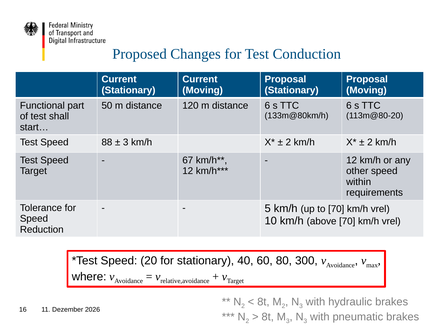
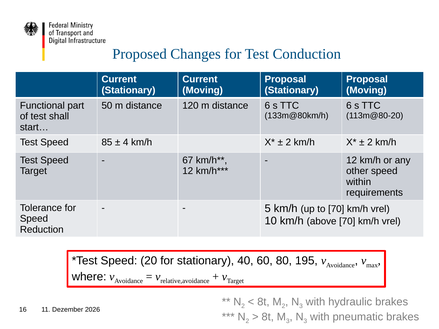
88: 88 -> 85
3 at (126, 143): 3 -> 4
300: 300 -> 195
